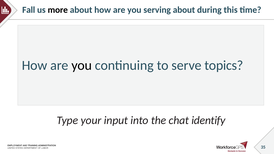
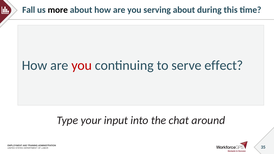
you at (82, 65) colour: black -> red
topics: topics -> effect
identify: identify -> around
